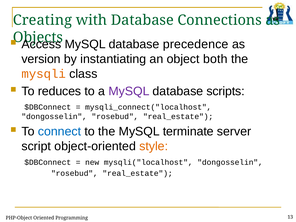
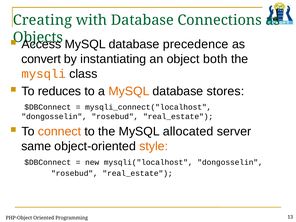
version: version -> convert
MySQL at (129, 91) colour: purple -> orange
scripts: scripts -> stores
connect colour: blue -> orange
terminate: terminate -> allocated
script: script -> same
